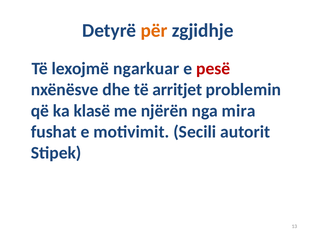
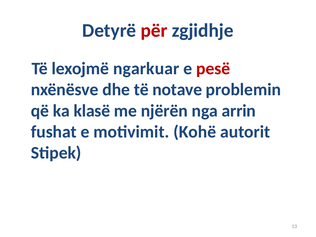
për colour: orange -> red
arritjet: arritjet -> notave
mira: mira -> arrin
Secili: Secili -> Kohë
